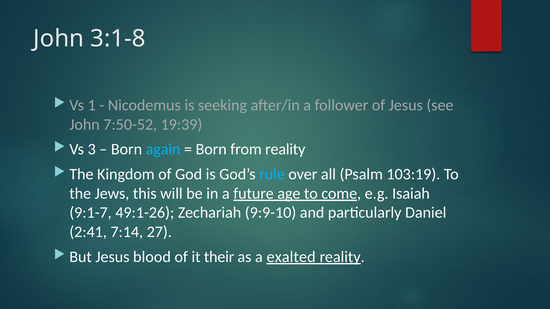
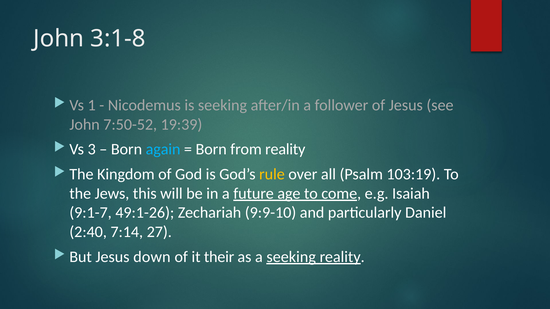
rule colour: light blue -> yellow
2:41: 2:41 -> 2:40
blood: blood -> down
a exalted: exalted -> seeking
